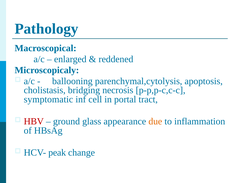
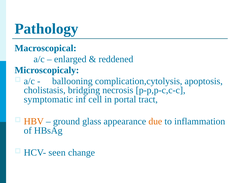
parenchymal,cytolysis: parenchymal,cytolysis -> complication,cytolysis
HBV colour: red -> orange
peak: peak -> seen
